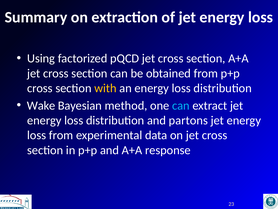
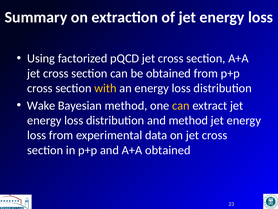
can at (181, 105) colour: light blue -> yellow
and partons: partons -> method
A+A response: response -> obtained
